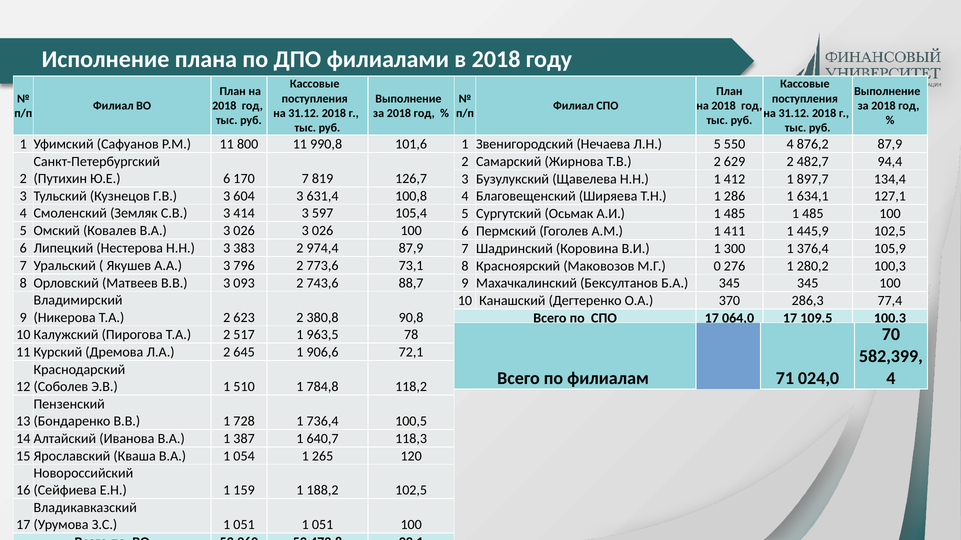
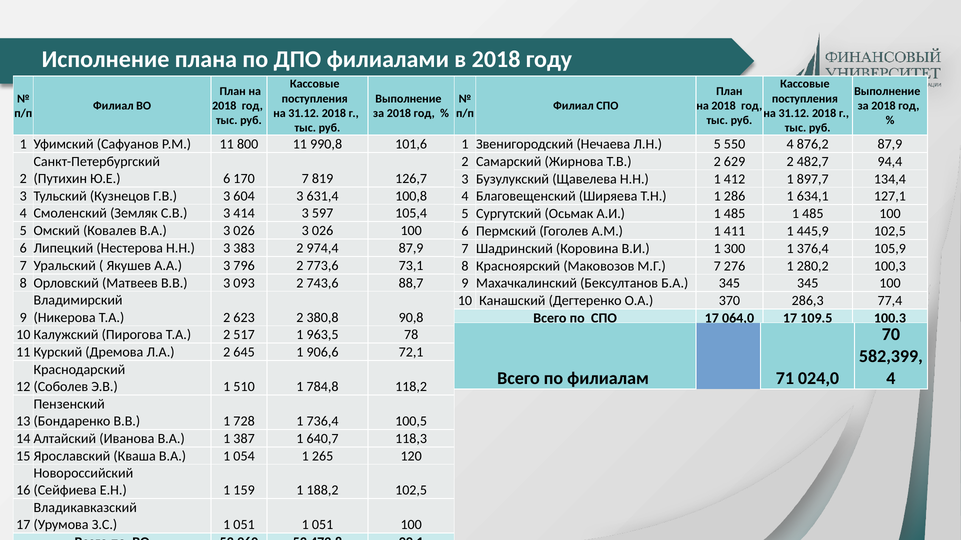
М.Г 0: 0 -> 7
